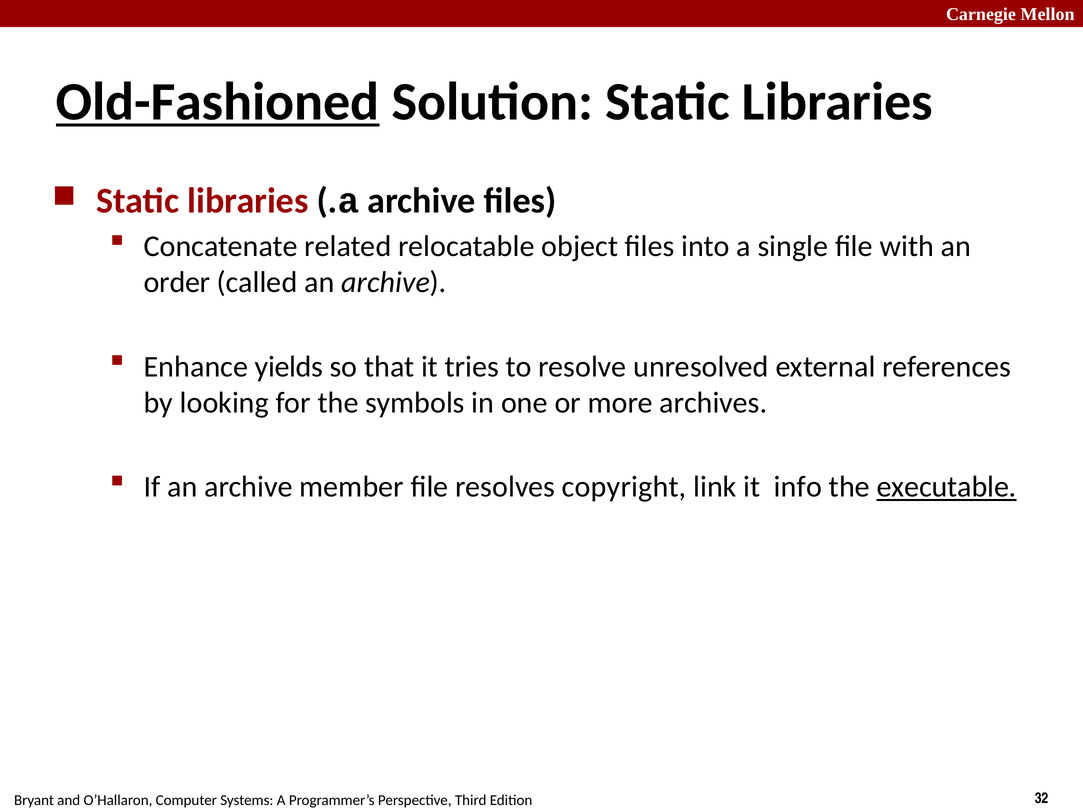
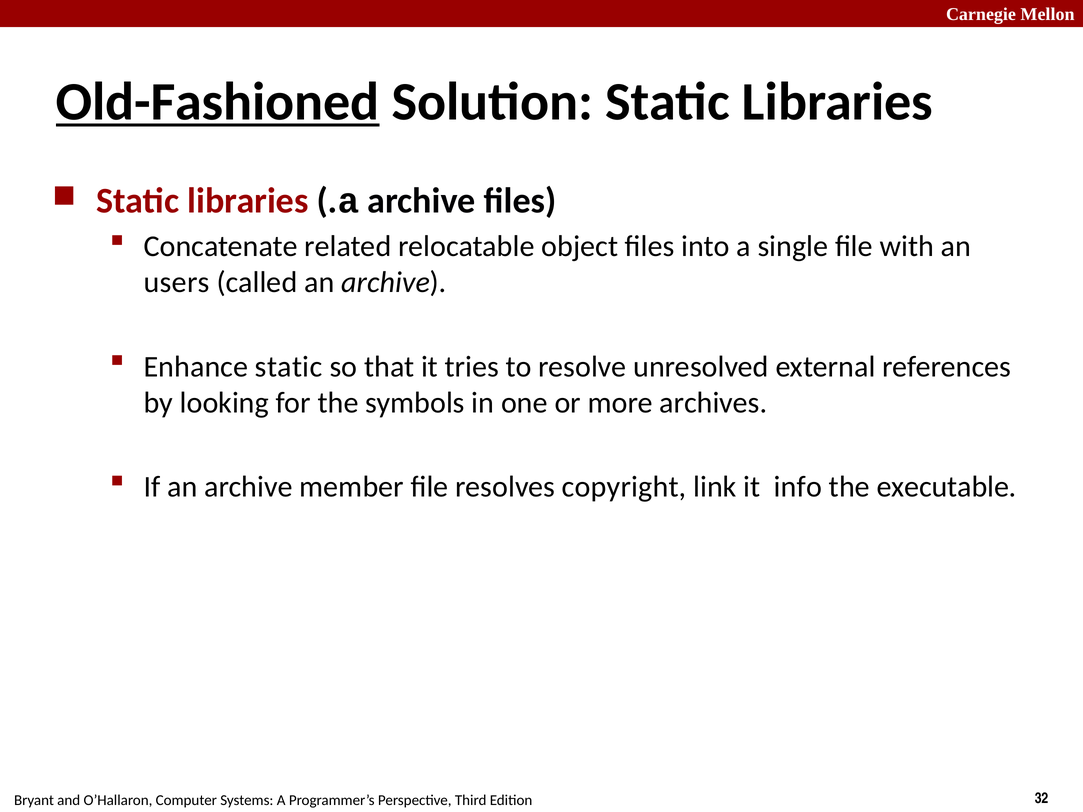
order: order -> users
Enhance yields: yields -> static
executable underline: present -> none
